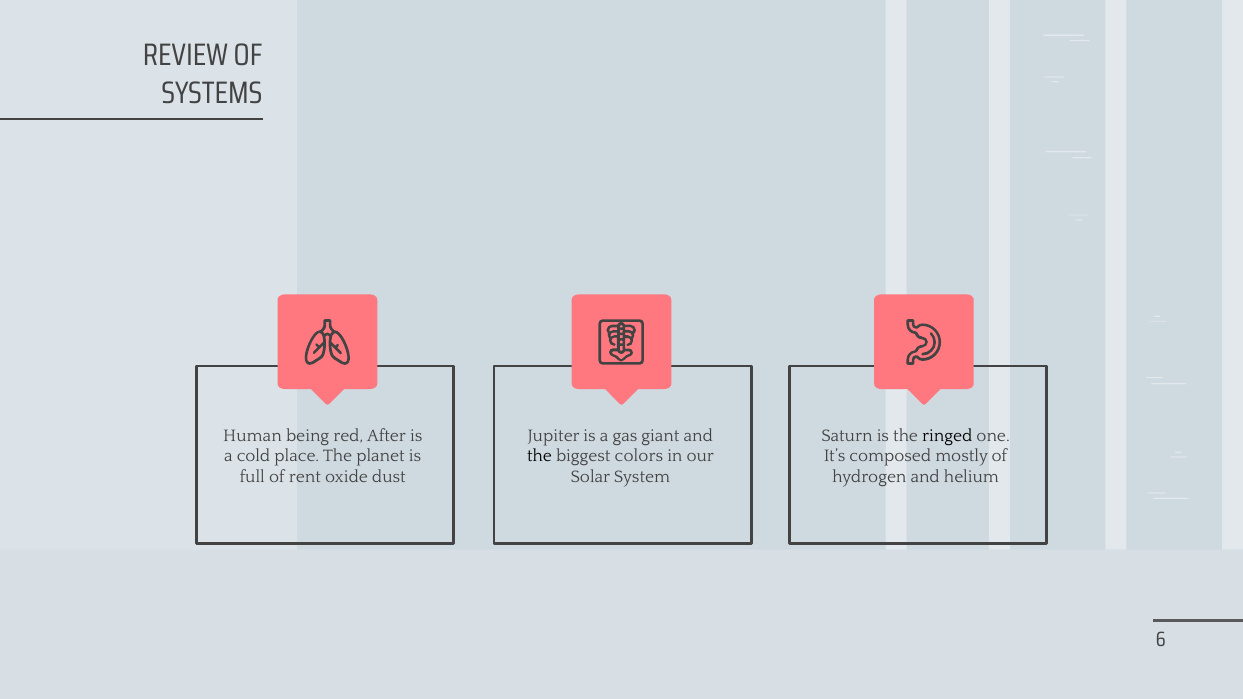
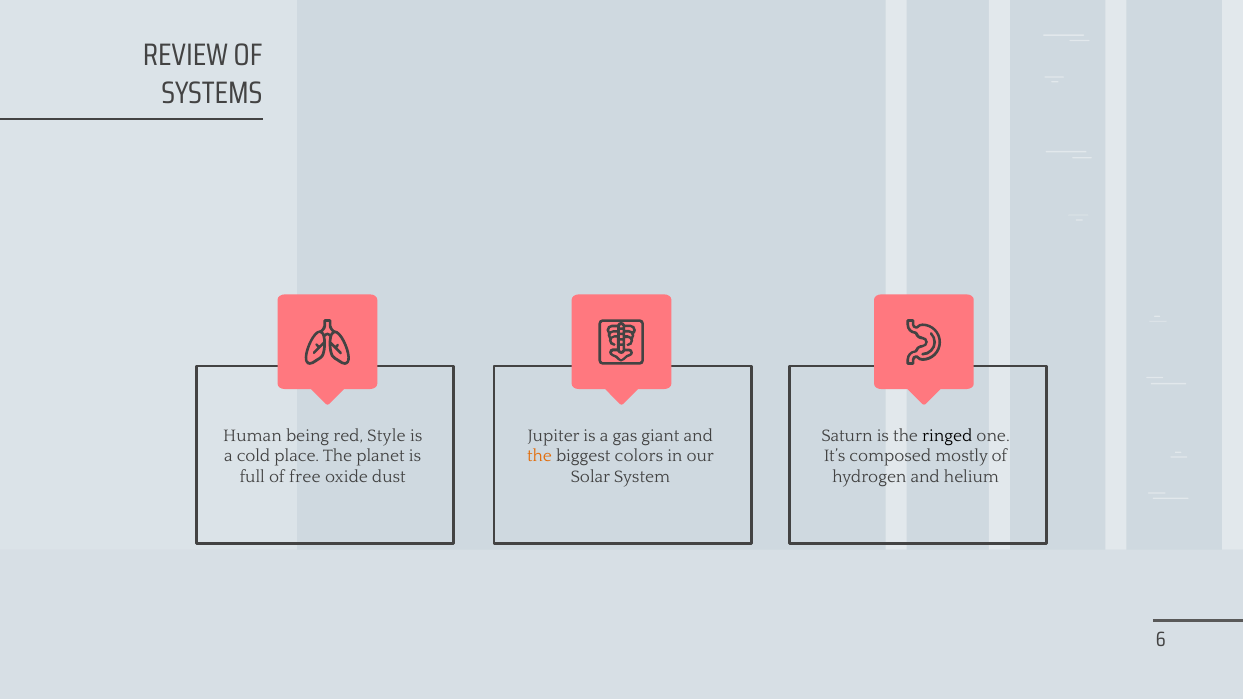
After: After -> Style
the at (539, 456) colour: black -> orange
rent: rent -> free
